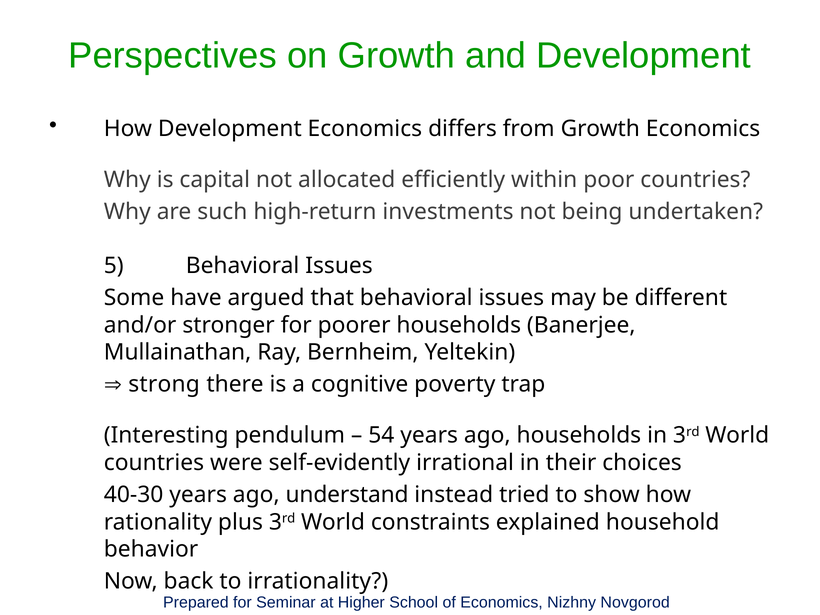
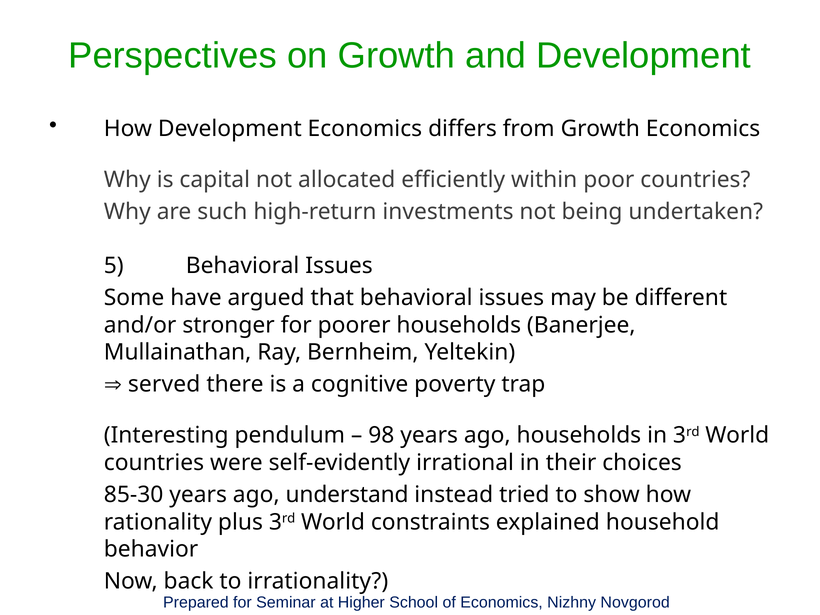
strong: strong -> served
54: 54 -> 98
40-30: 40-30 -> 85-30
